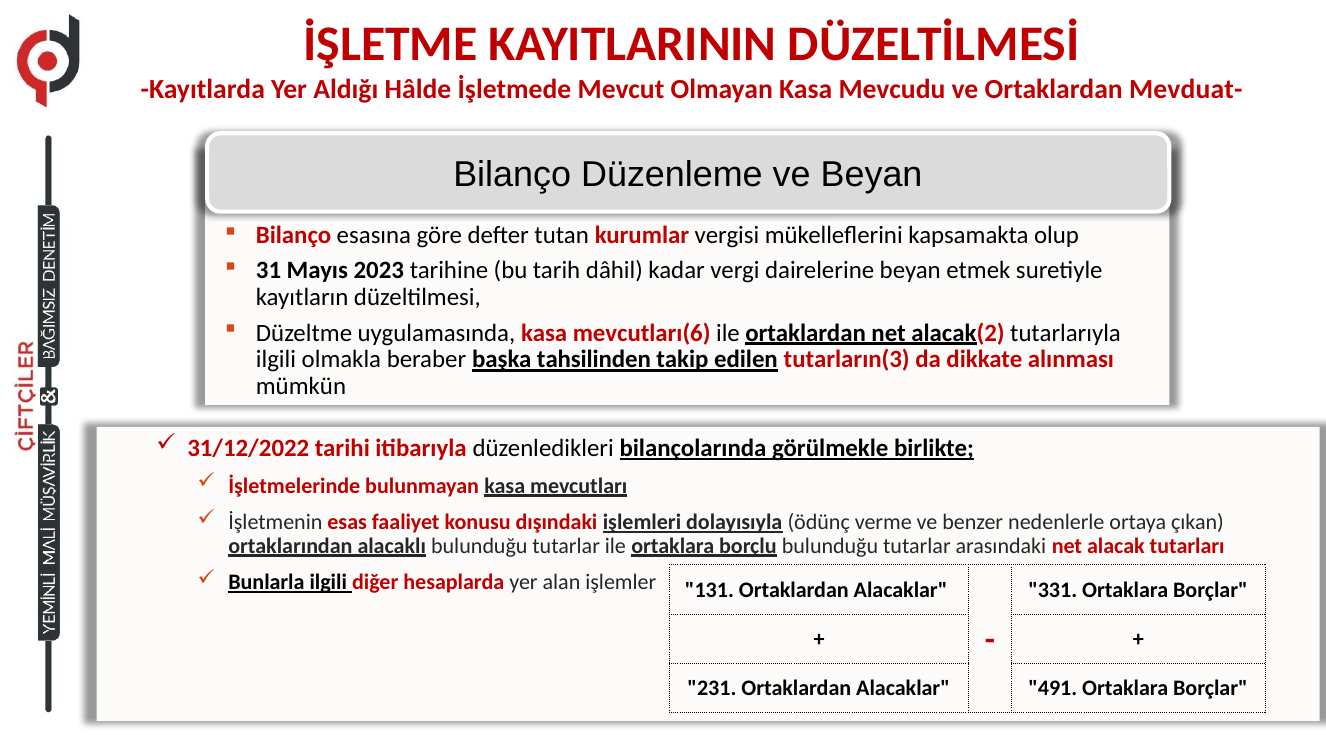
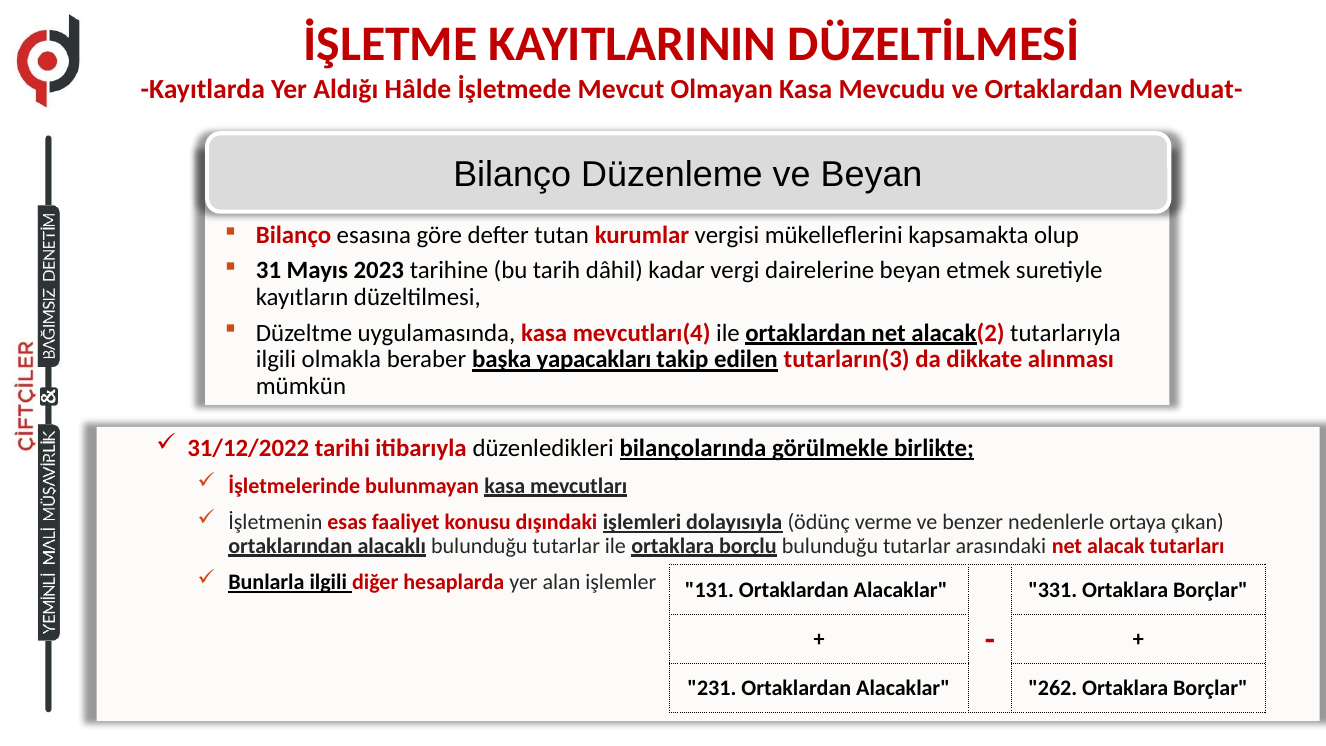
mevcutları(6: mevcutları(6 -> mevcutları(4
tahsilinden: tahsilinden -> yapacakları
491: 491 -> 262
